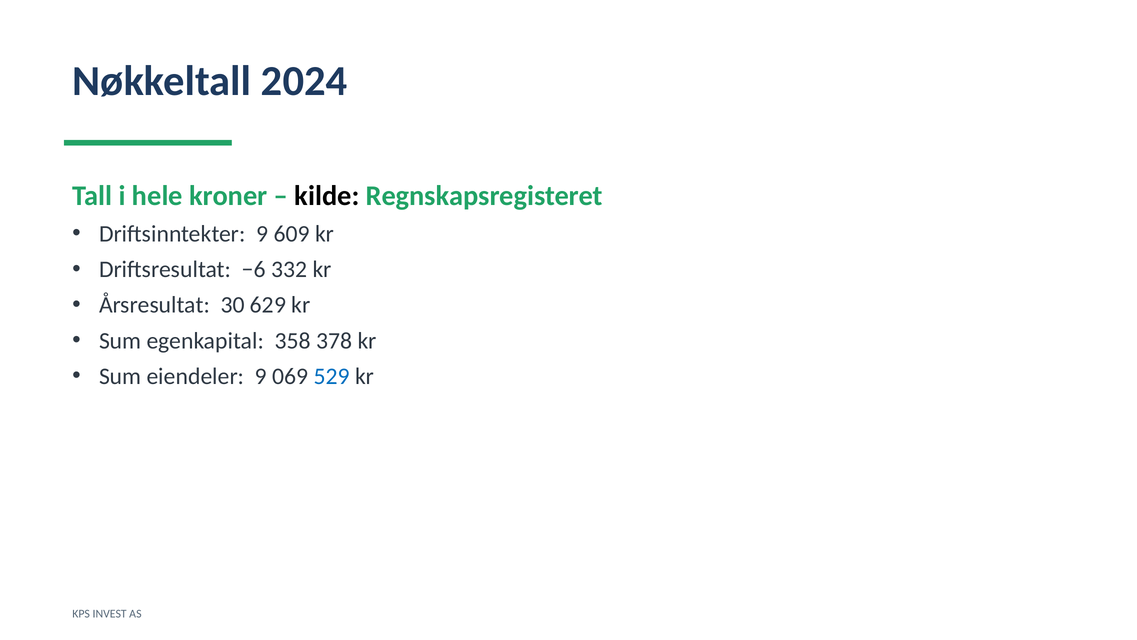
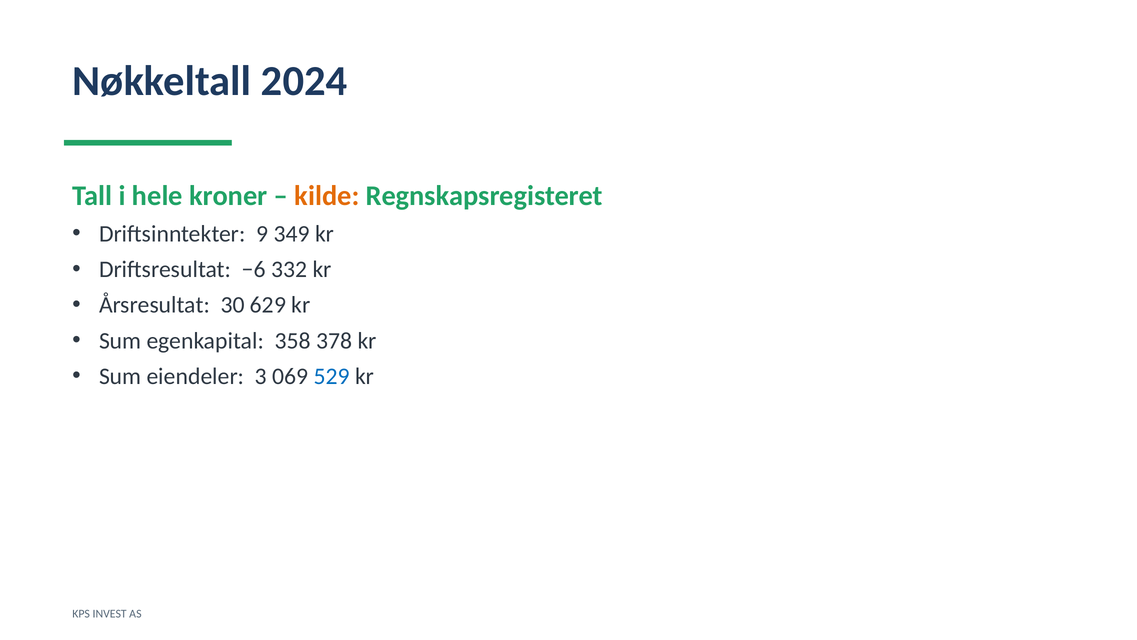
kilde colour: black -> orange
609: 609 -> 349
eiendeler 9: 9 -> 3
